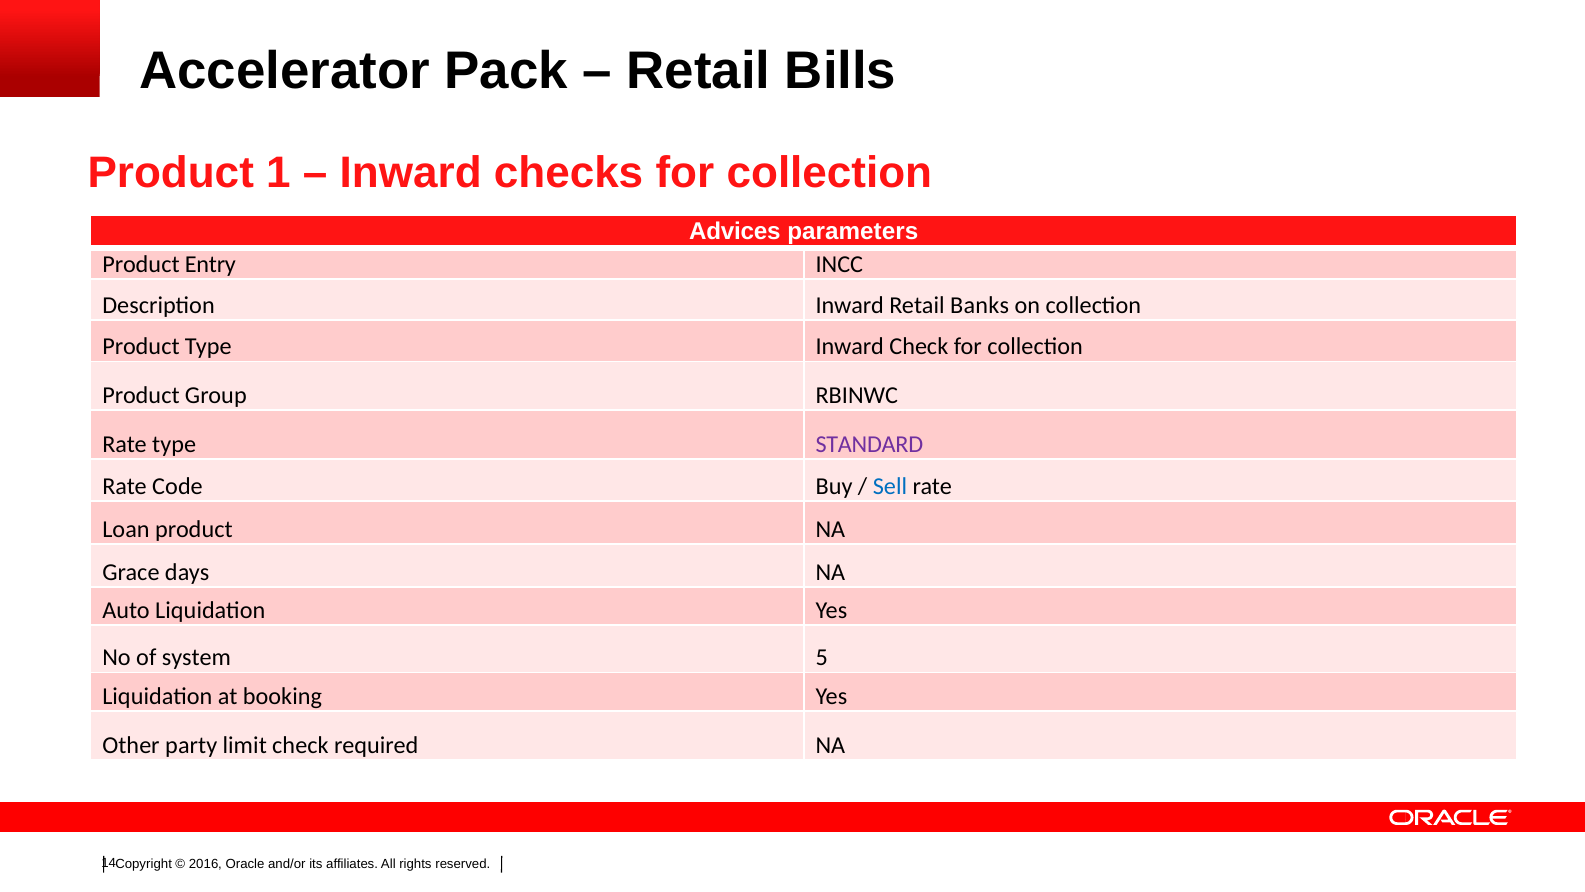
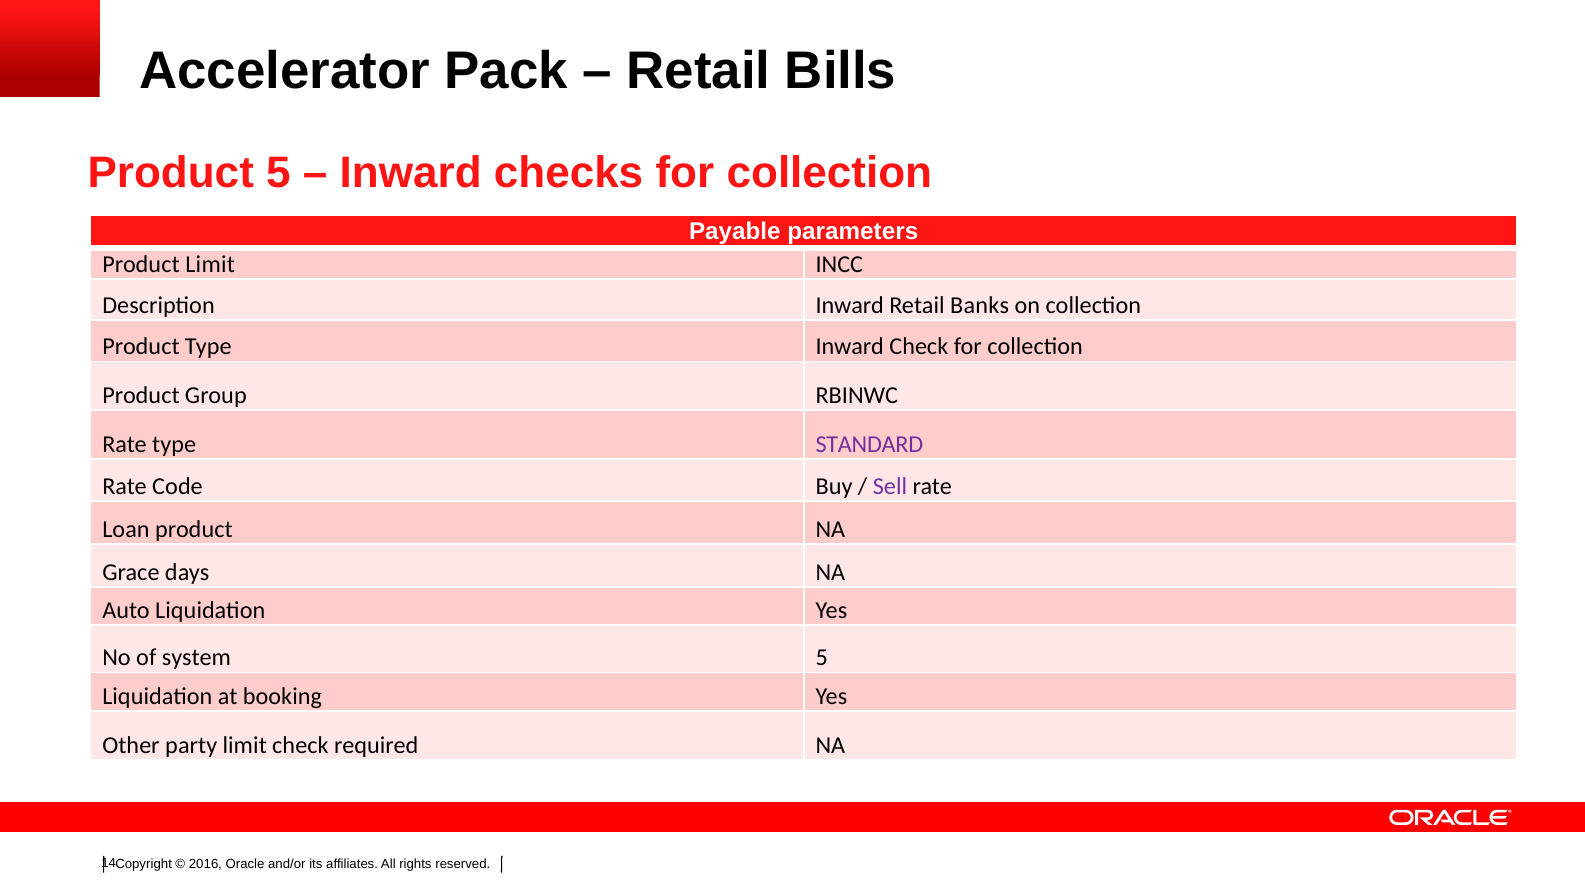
Product 1: 1 -> 5
Advices: Advices -> Payable
Product Entry: Entry -> Limit
Sell colour: blue -> purple
